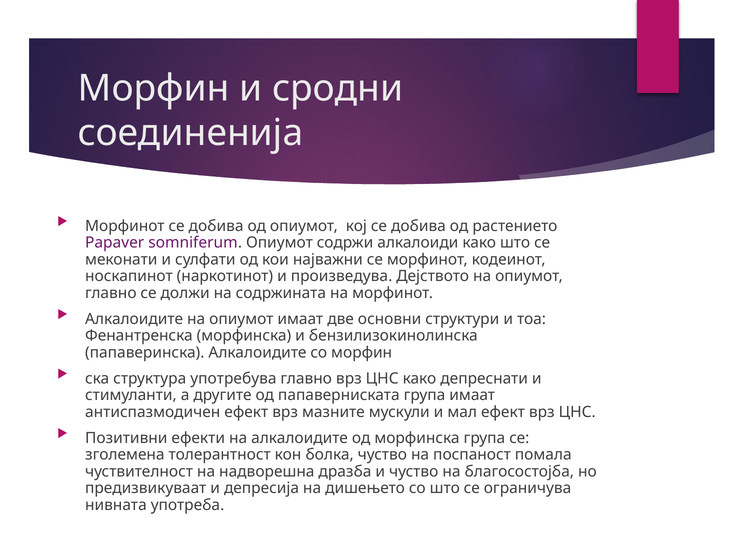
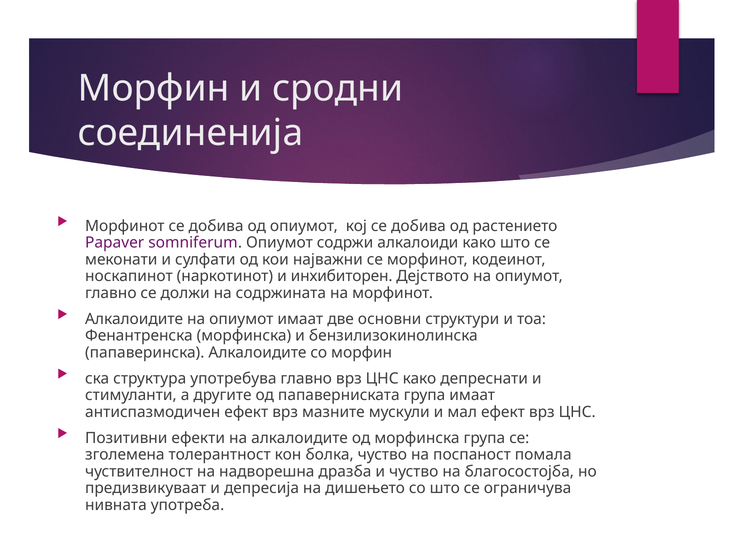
произведува: произведува -> инхибиторен
